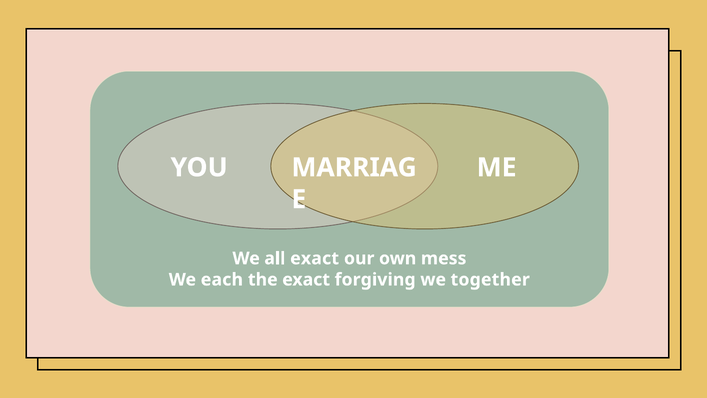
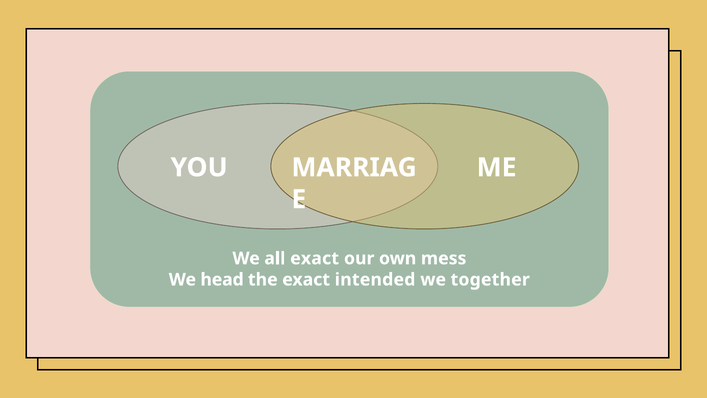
each: each -> head
forgiving: forgiving -> intended
